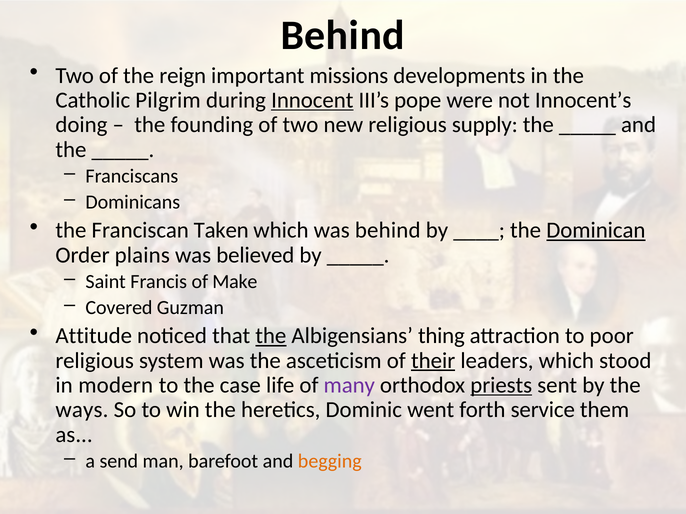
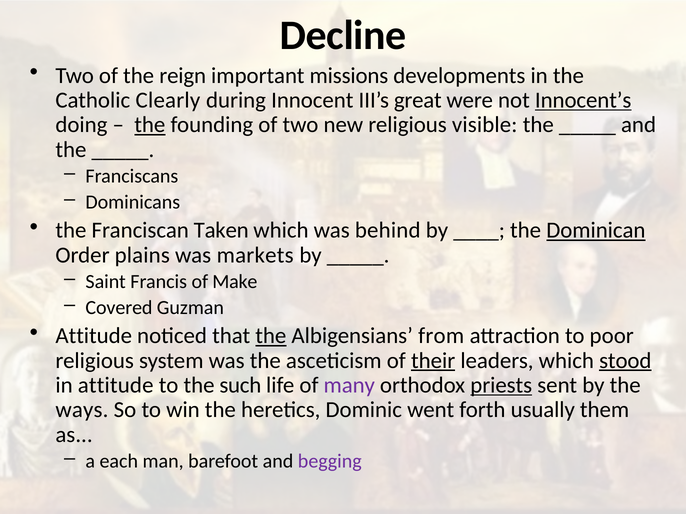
Behind at (343, 35): Behind -> Decline
Pilgrim: Pilgrim -> Clearly
Innocent underline: present -> none
pope: pope -> great
Innocent’s underline: none -> present
the at (150, 125) underline: none -> present
supply: supply -> visible
believed: believed -> markets
thing: thing -> from
stood underline: none -> present
in modern: modern -> attitude
case: case -> such
service: service -> usually
send: send -> each
begging colour: orange -> purple
